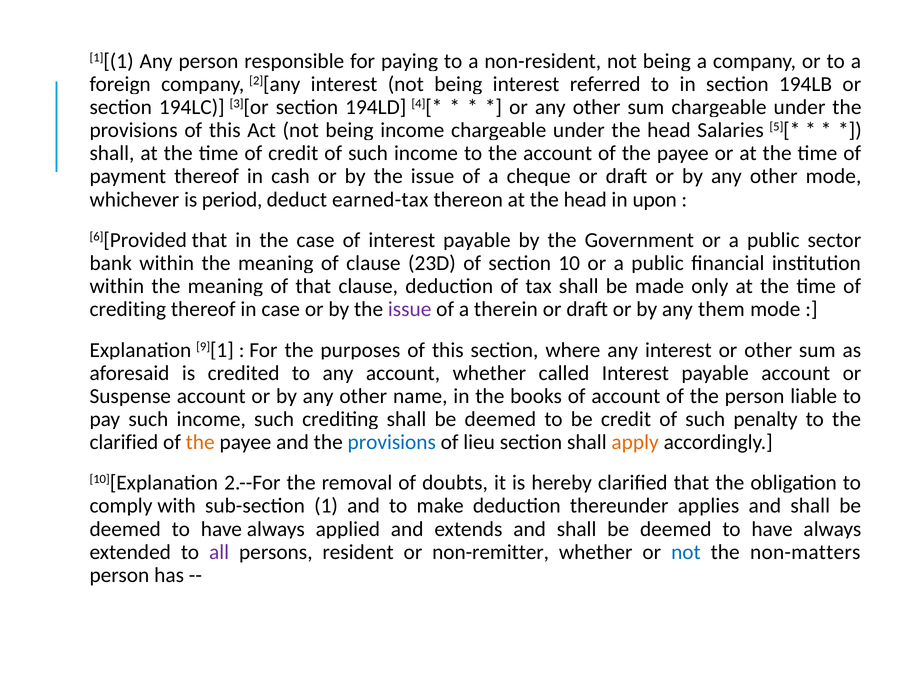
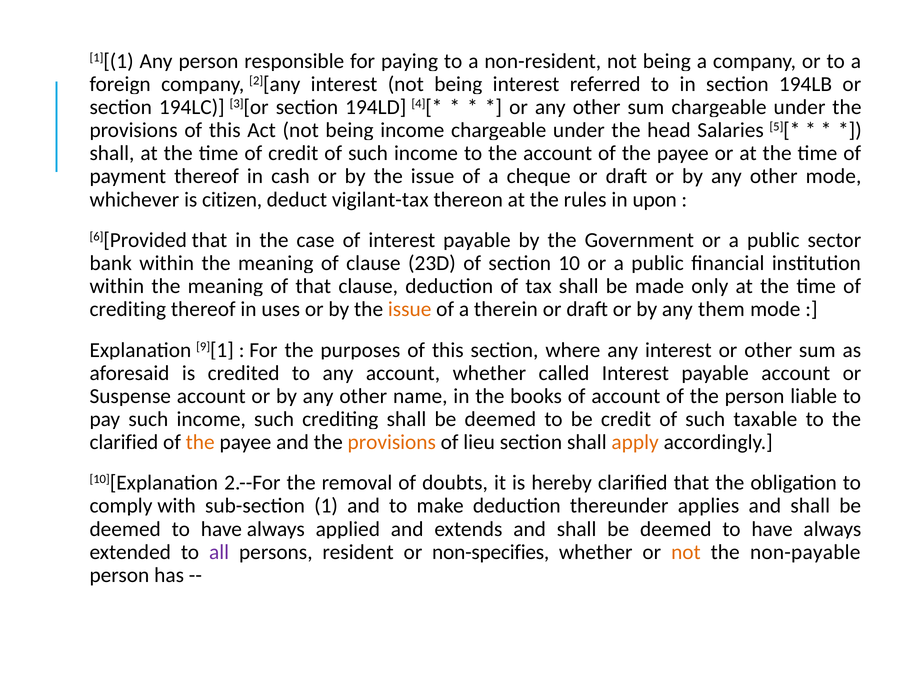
period: period -> citizen
earned-tax: earned-tax -> vigilant-tax
at the head: head -> rules
in case: case -> uses
issue at (410, 309) colour: purple -> orange
penalty: penalty -> taxable
provisions at (392, 442) colour: blue -> orange
non-remitter: non-remitter -> non-specifies
not at (686, 552) colour: blue -> orange
non-matters: non-matters -> non-payable
